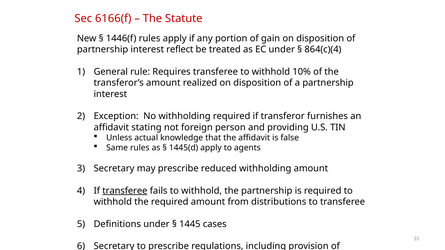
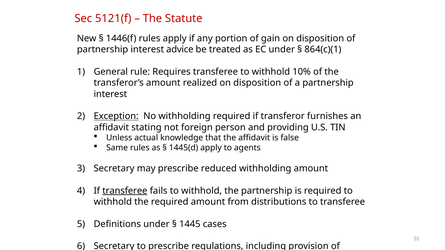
6166(f: 6166(f -> 5121(f
reflect: reflect -> advice
864(c)(4: 864(c)(4 -> 864(c)(1
Exception underline: none -> present
